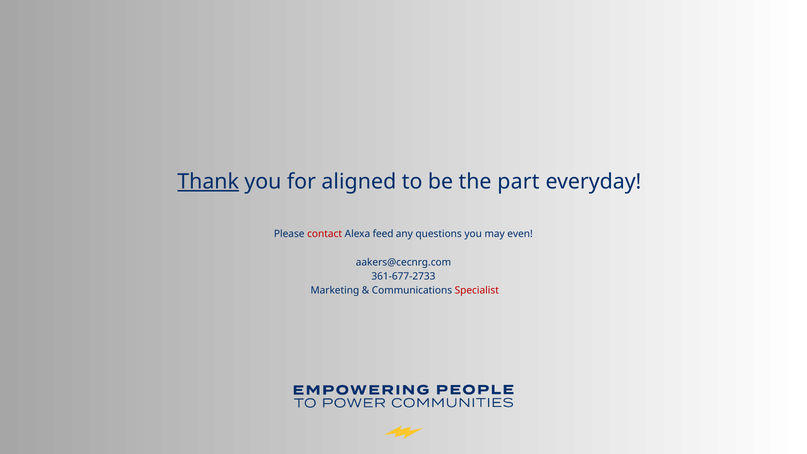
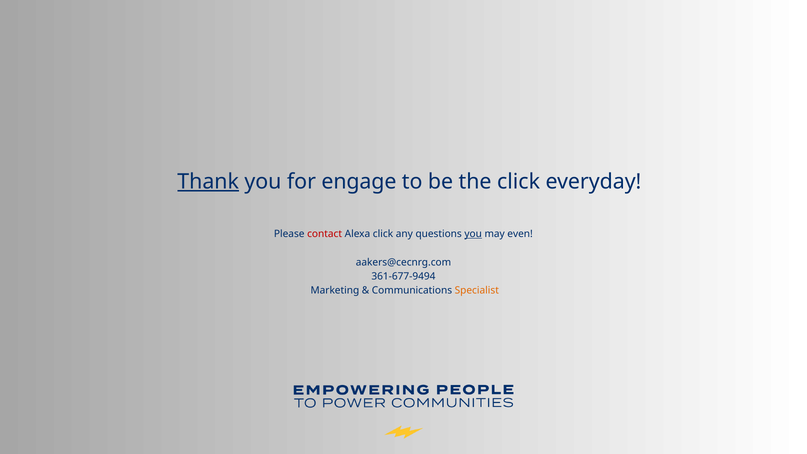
aligned: aligned -> engage
the part: part -> click
Alexa feed: feed -> click
you at (473, 234) underline: none -> present
361-677-2733: 361-677-2733 -> 361-677-9494
Specialist colour: red -> orange
